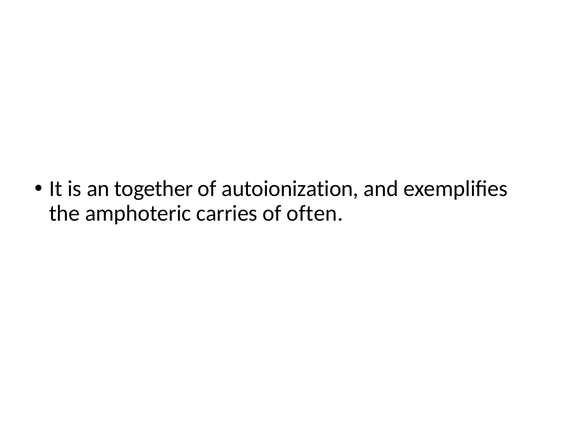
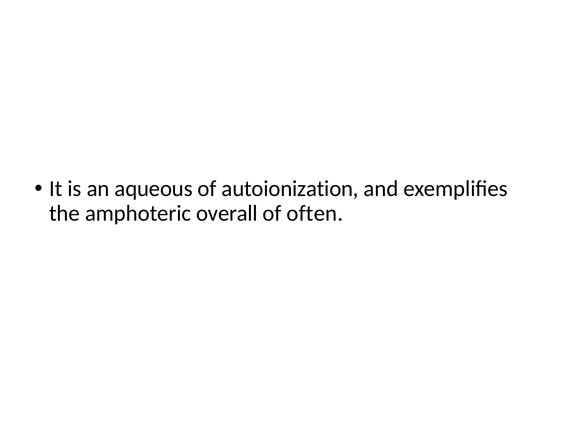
together: together -> aqueous
carries: carries -> overall
